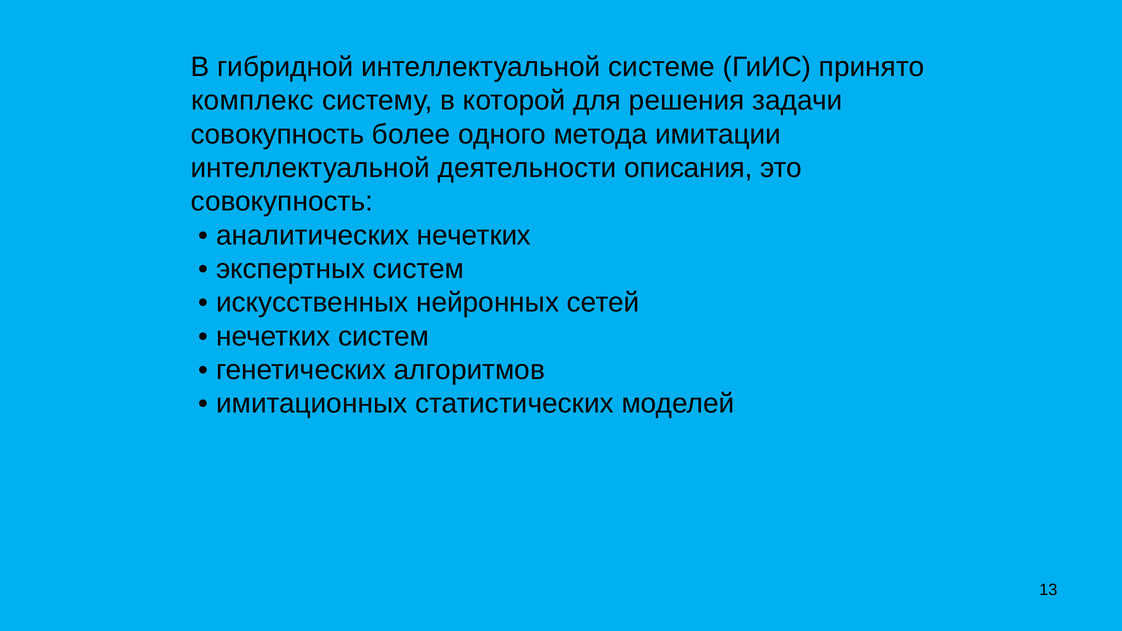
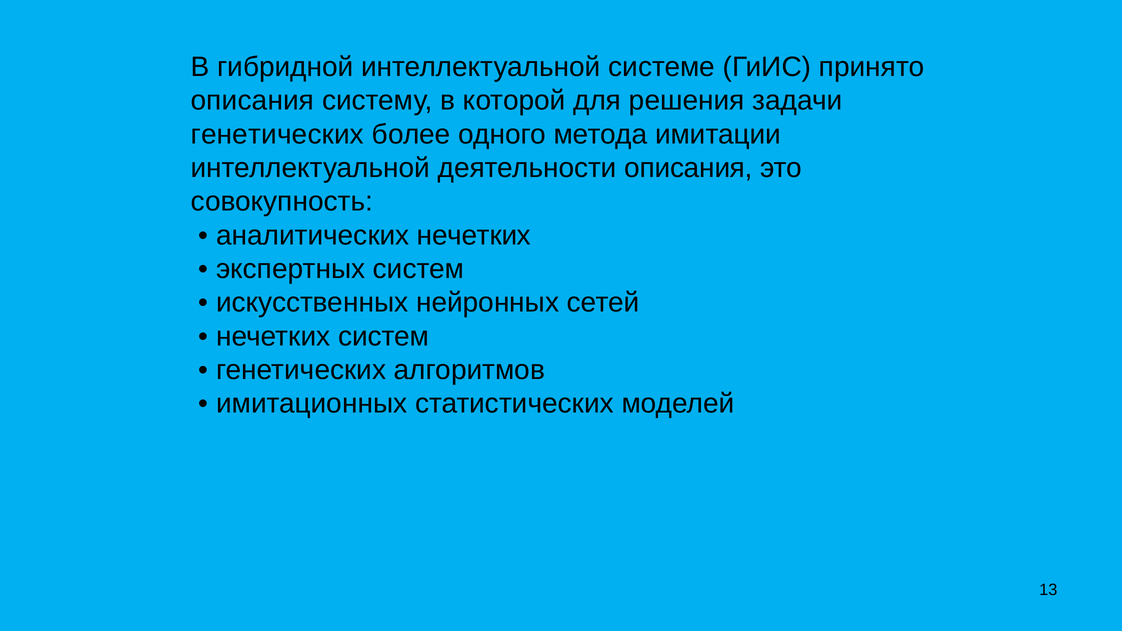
комплекс at (252, 101): комплекс -> описания
совокупность at (277, 134): совокупность -> генетических
